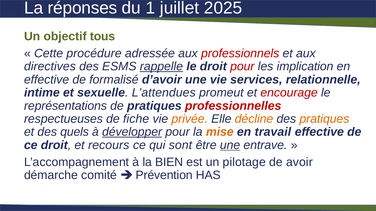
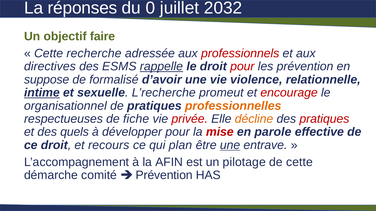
1: 1 -> 0
2025: 2025 -> 2032
tous: tous -> faire
procédure: procédure -> recherche
les implication: implication -> prévention
effective at (47, 80): effective -> suppose
services: services -> violence
intime underline: none -> present
L’attendues: L’attendues -> L’recherche
représentations: représentations -> organisationnel
professionnelles colour: red -> orange
privée colour: orange -> red
pratiques at (324, 119) colour: orange -> red
développer underline: present -> none
mise colour: orange -> red
travail: travail -> parole
sont: sont -> plan
BIEN: BIEN -> AFIN
de avoir: avoir -> cette
